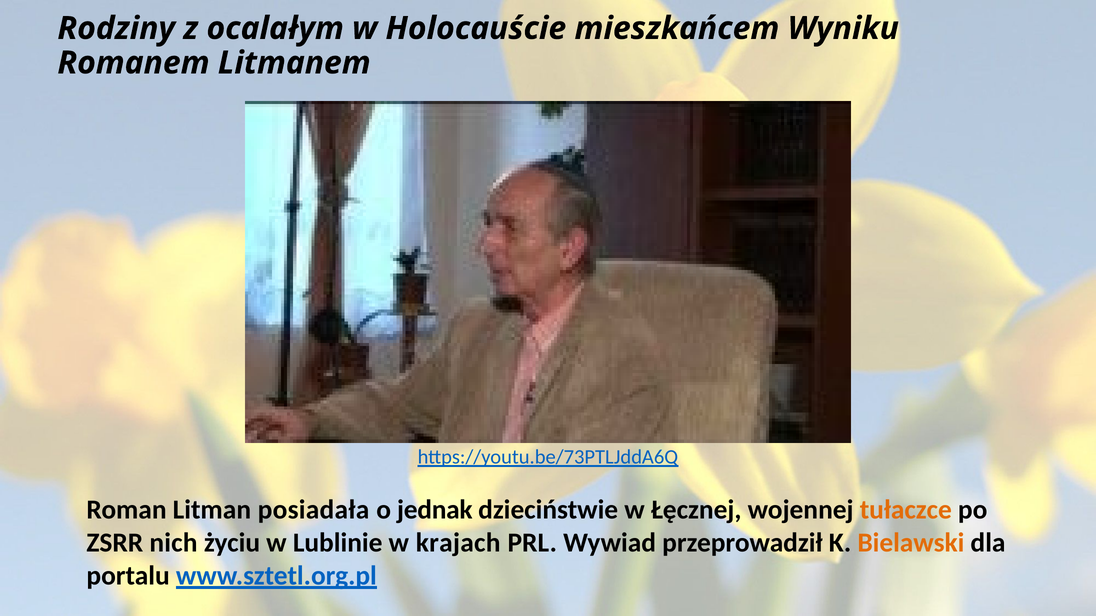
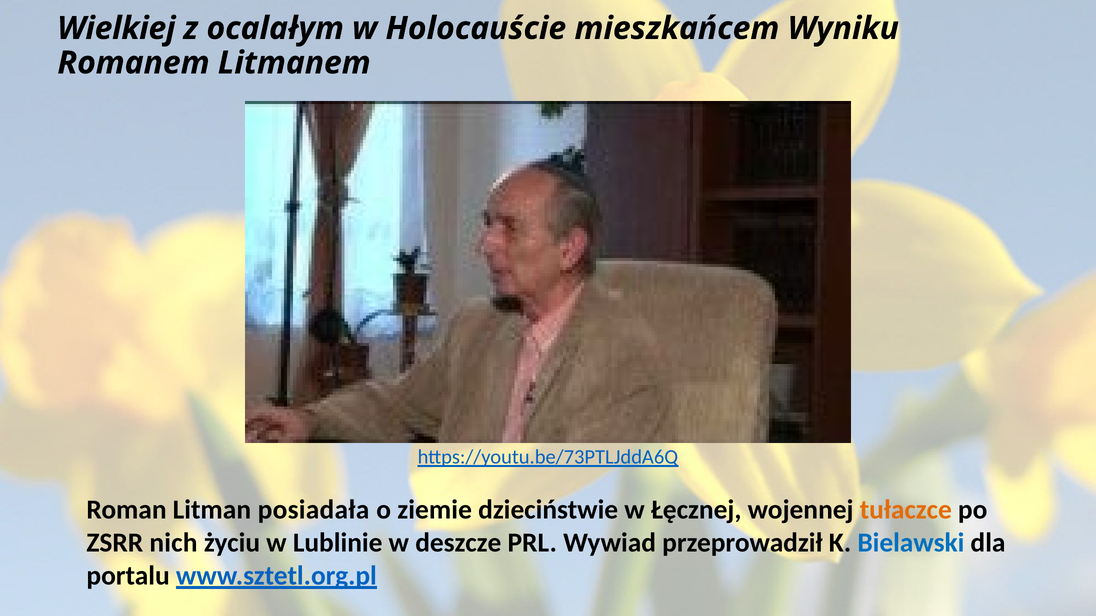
Rodziny: Rodziny -> Wielkiej
jednak: jednak -> ziemie
krajach: krajach -> deszcze
Bielawski colour: orange -> blue
